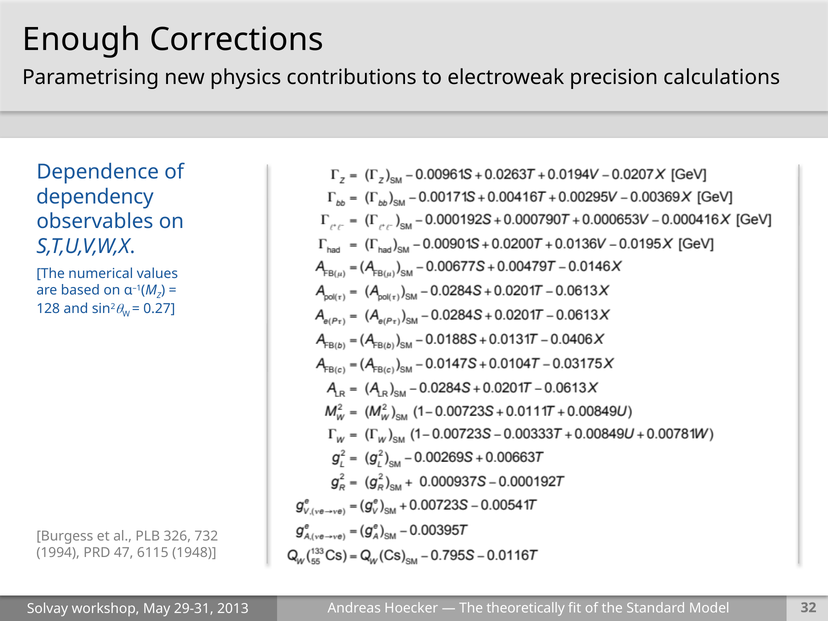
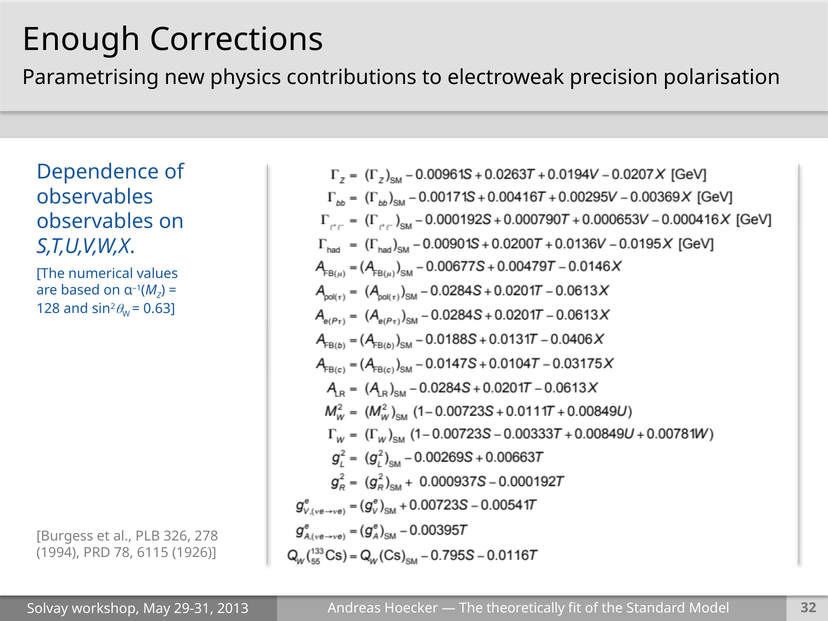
calculations: calculations -> polarisation
dependency at (95, 197): dependency -> observables
0.27: 0.27 -> 0.63
732: 732 -> 278
47: 47 -> 78
1948: 1948 -> 1926
